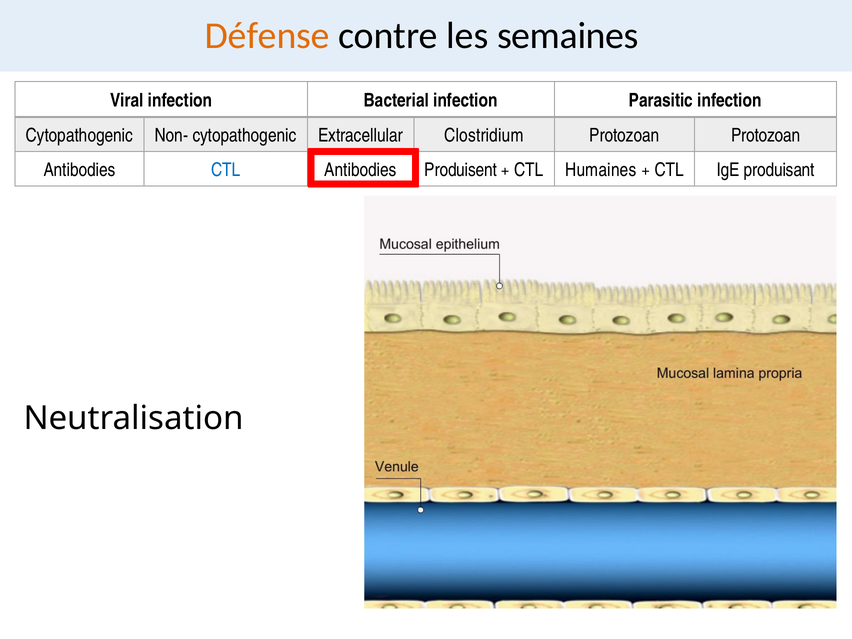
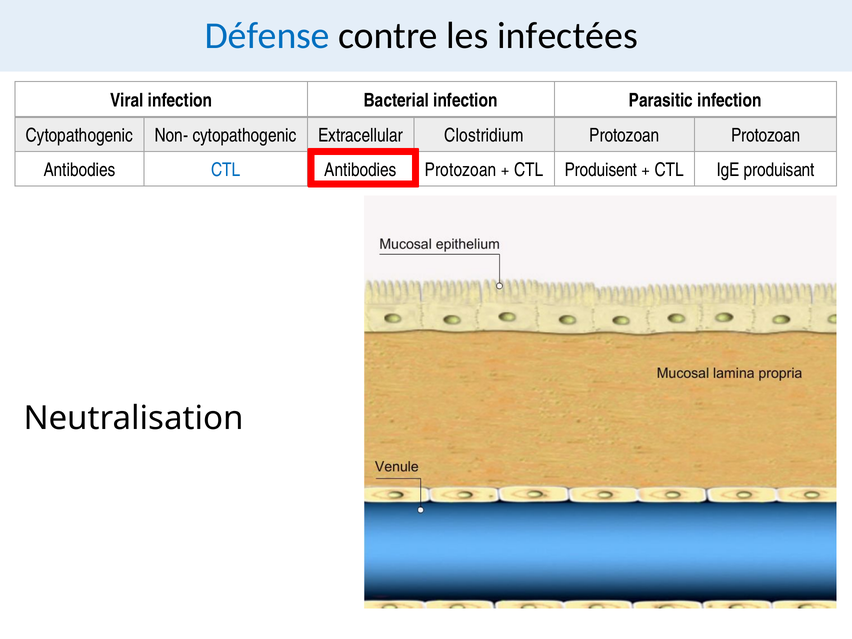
Défense colour: orange -> blue
semaines: semaines -> infectées
Produisent at (461, 170): Produisent -> Protozoan
Humaines: Humaines -> Produisent
